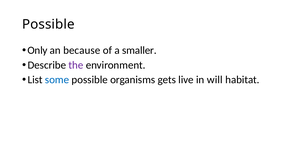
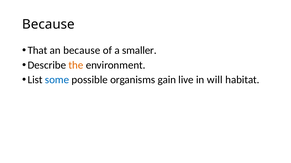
Possible at (48, 24): Possible -> Because
Only: Only -> That
the colour: purple -> orange
gets: gets -> gain
